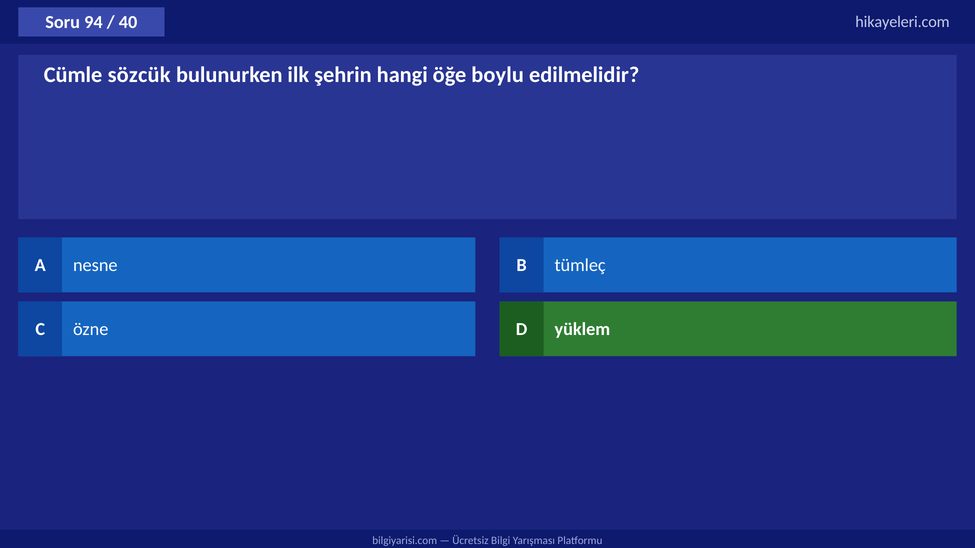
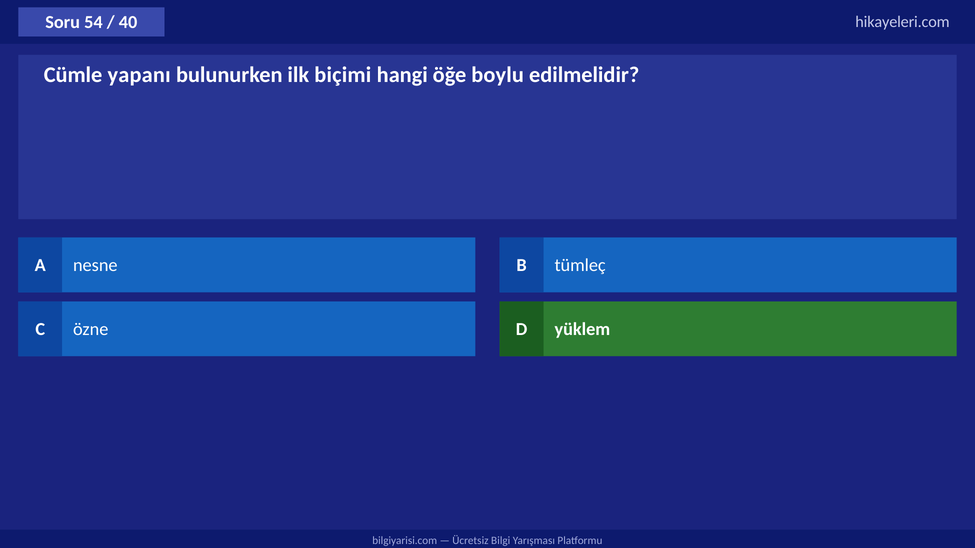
94: 94 -> 54
sözcük: sözcük -> yapanı
şehrin: şehrin -> biçimi
